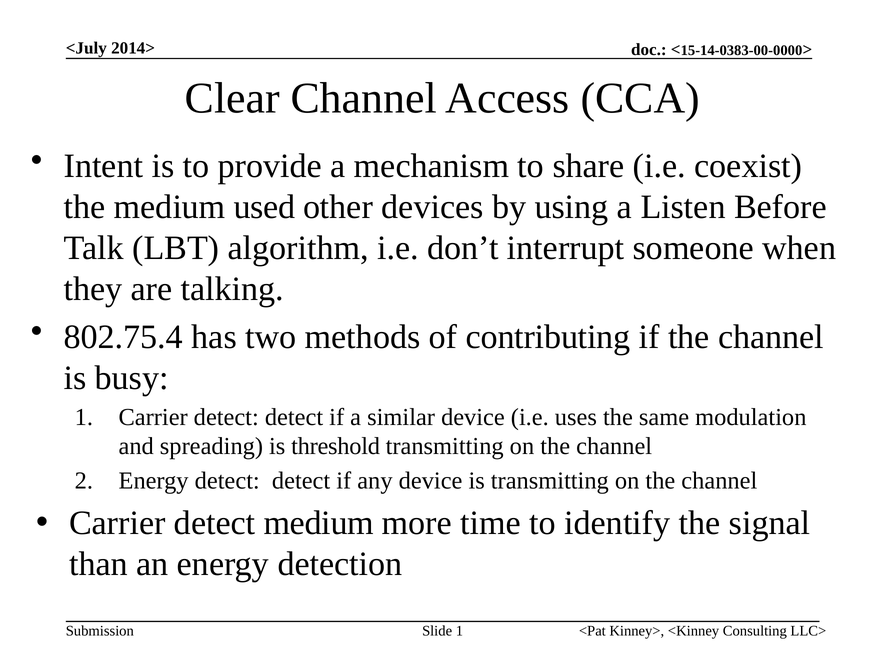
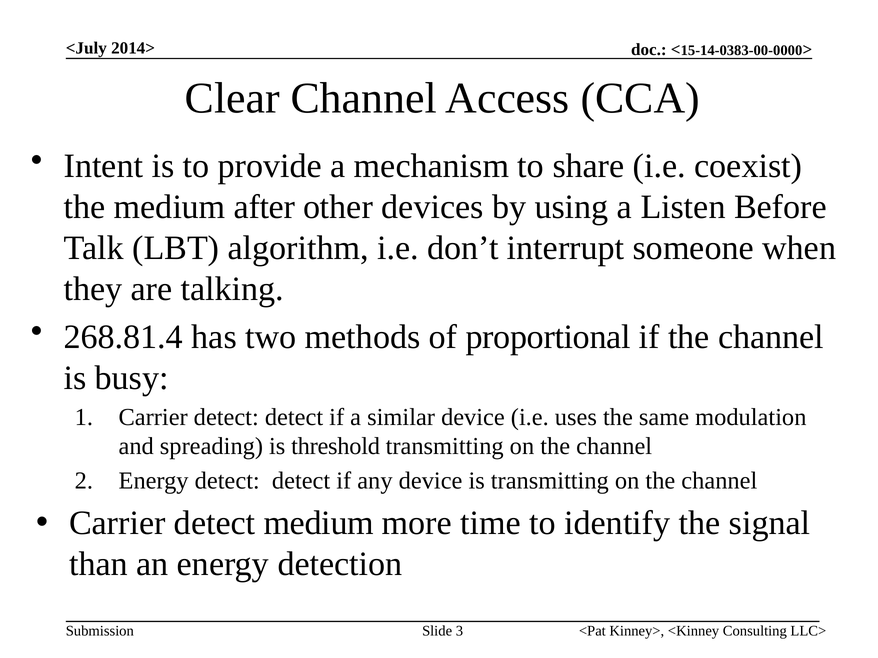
used: used -> after
802.75.4: 802.75.4 -> 268.81.4
contributing: contributing -> proportional
Slide 1: 1 -> 3
